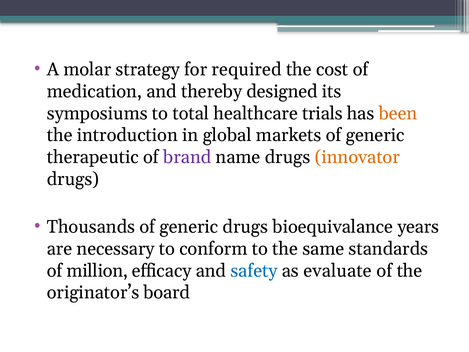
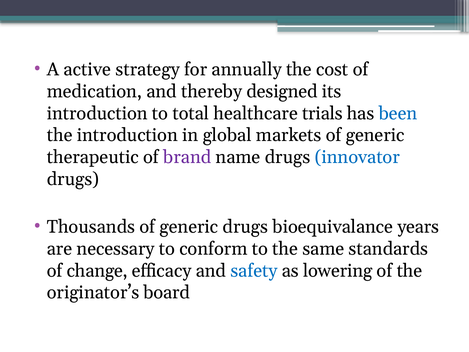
molar: molar -> active
required: required -> annually
symposiums at (97, 113): symposiums -> introduction
been colour: orange -> blue
innovator colour: orange -> blue
million: million -> change
evaluate: evaluate -> lowering
